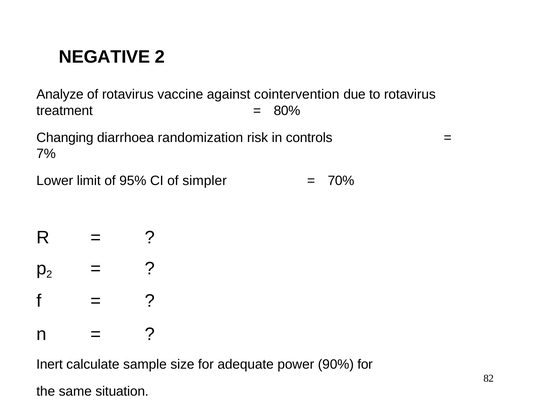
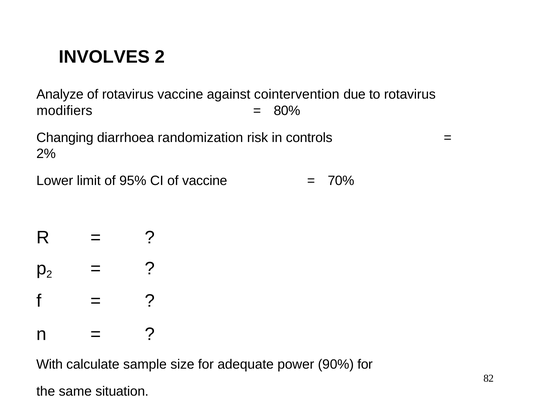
NEGATIVE: NEGATIVE -> INVOLVES
treatment: treatment -> modifiers
7%: 7% -> 2%
of simpler: simpler -> vaccine
Inert: Inert -> With
